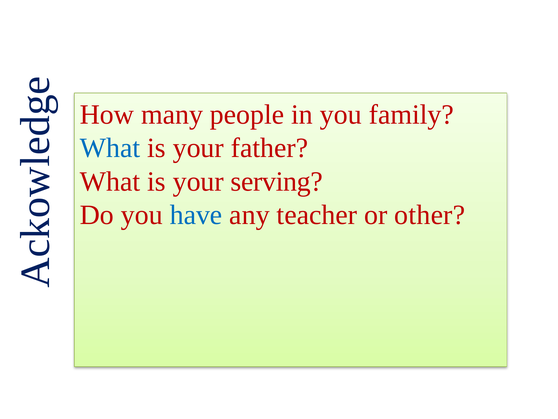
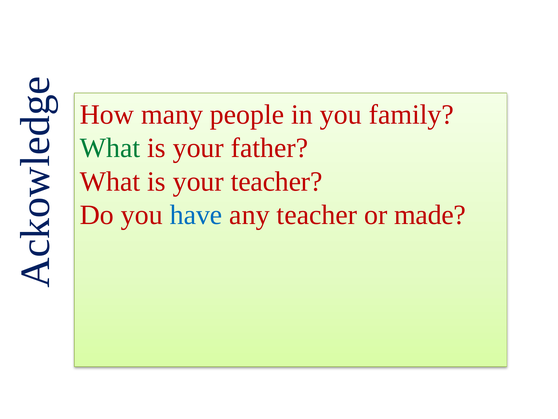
What at (110, 148) colour: blue -> green
your serving: serving -> teacher
other: other -> made
